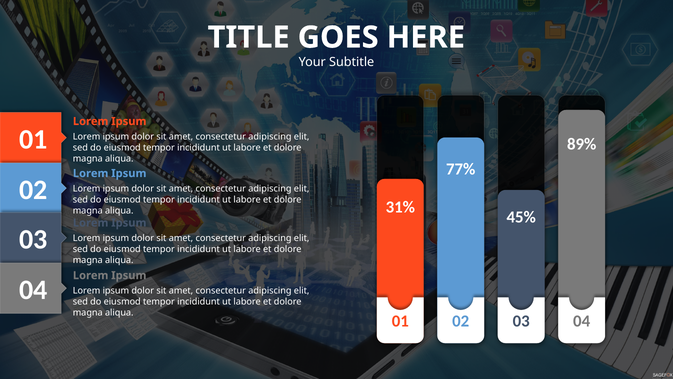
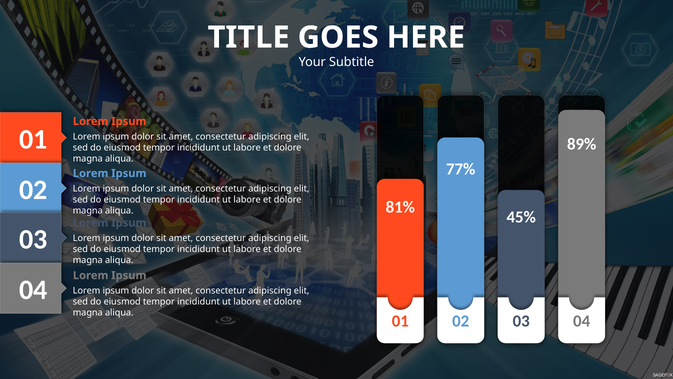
31%: 31% -> 81%
